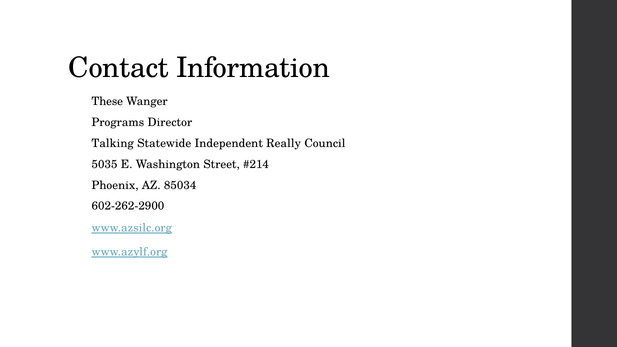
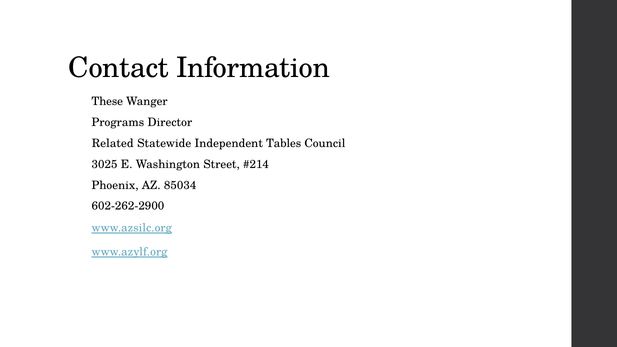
Talking: Talking -> Related
Really: Really -> Tables
5035: 5035 -> 3025
